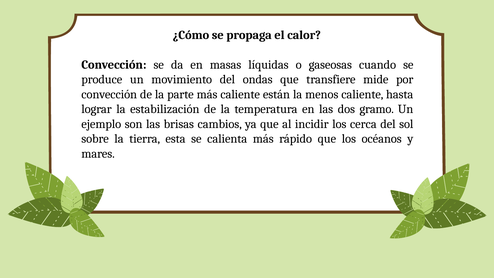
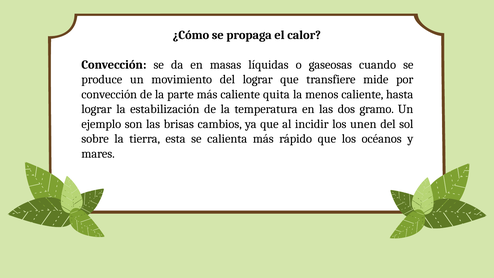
del ondas: ondas -> lograr
están: están -> quita
cerca: cerca -> unen
